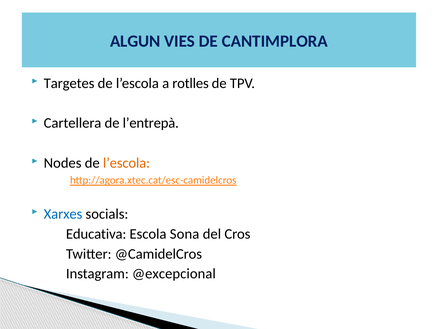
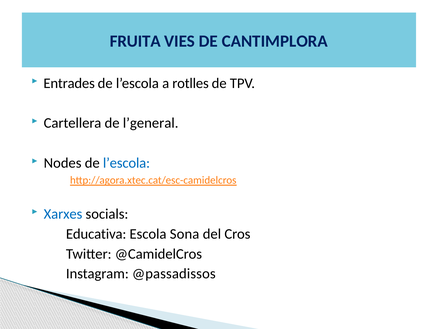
ALGUN: ALGUN -> FRUITA
Targetes: Targetes -> Entrades
l’entrepà: l’entrepà -> l’general
l’escola at (126, 163) colour: orange -> blue
@excepcional: @excepcional -> @passadissos
